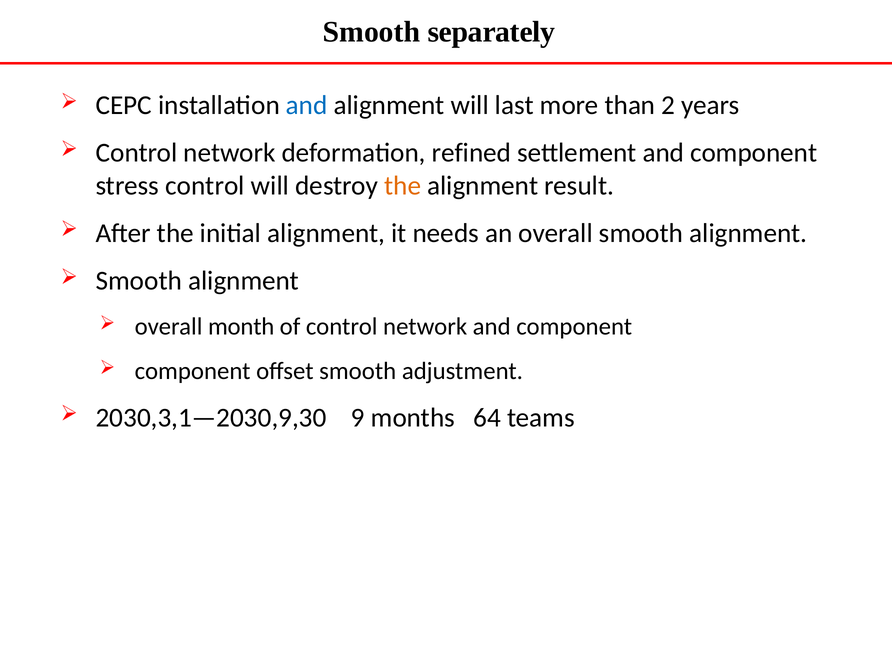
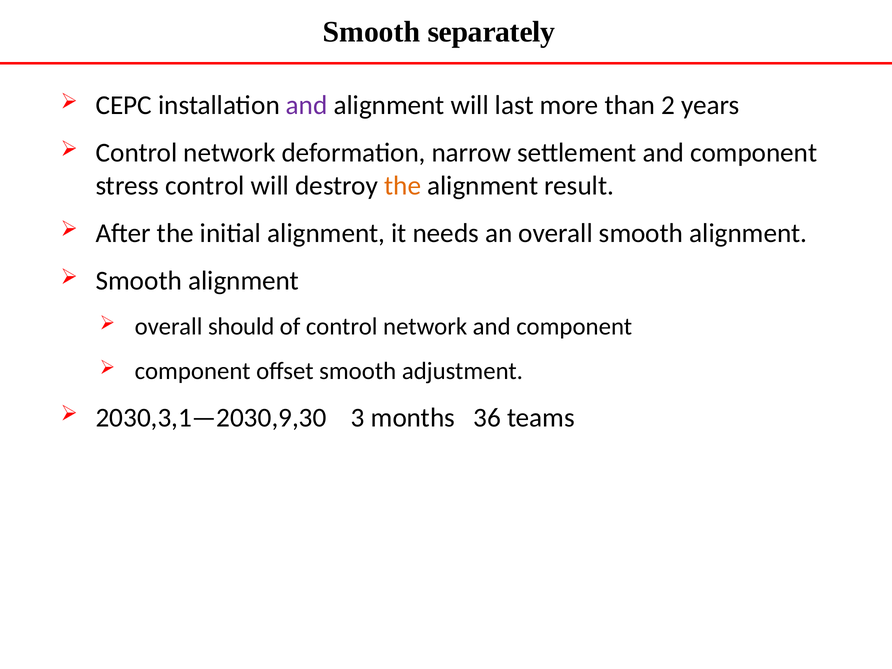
and at (307, 105) colour: blue -> purple
refined: refined -> narrow
month: month -> should
9: 9 -> 3
64: 64 -> 36
